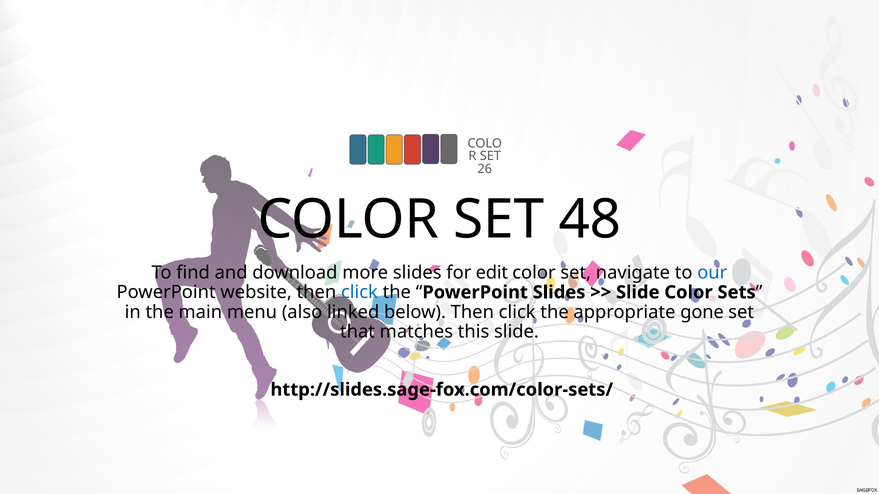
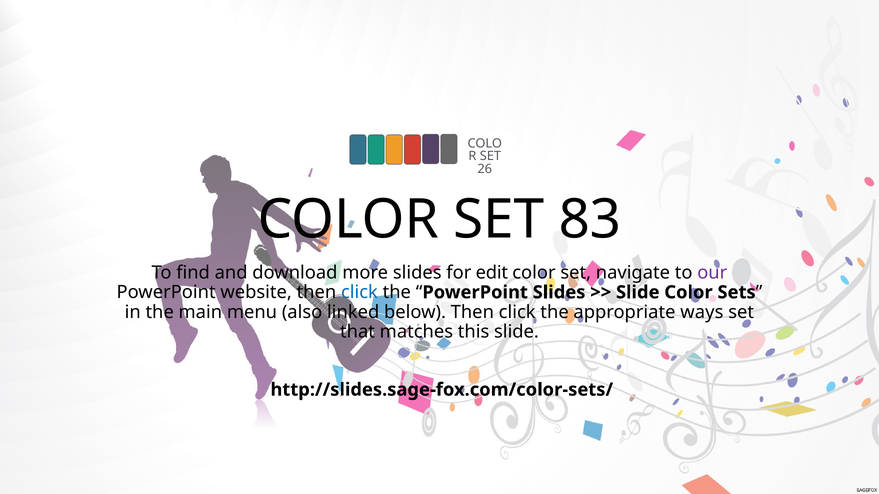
48: 48 -> 83
our colour: blue -> purple
gone: gone -> ways
